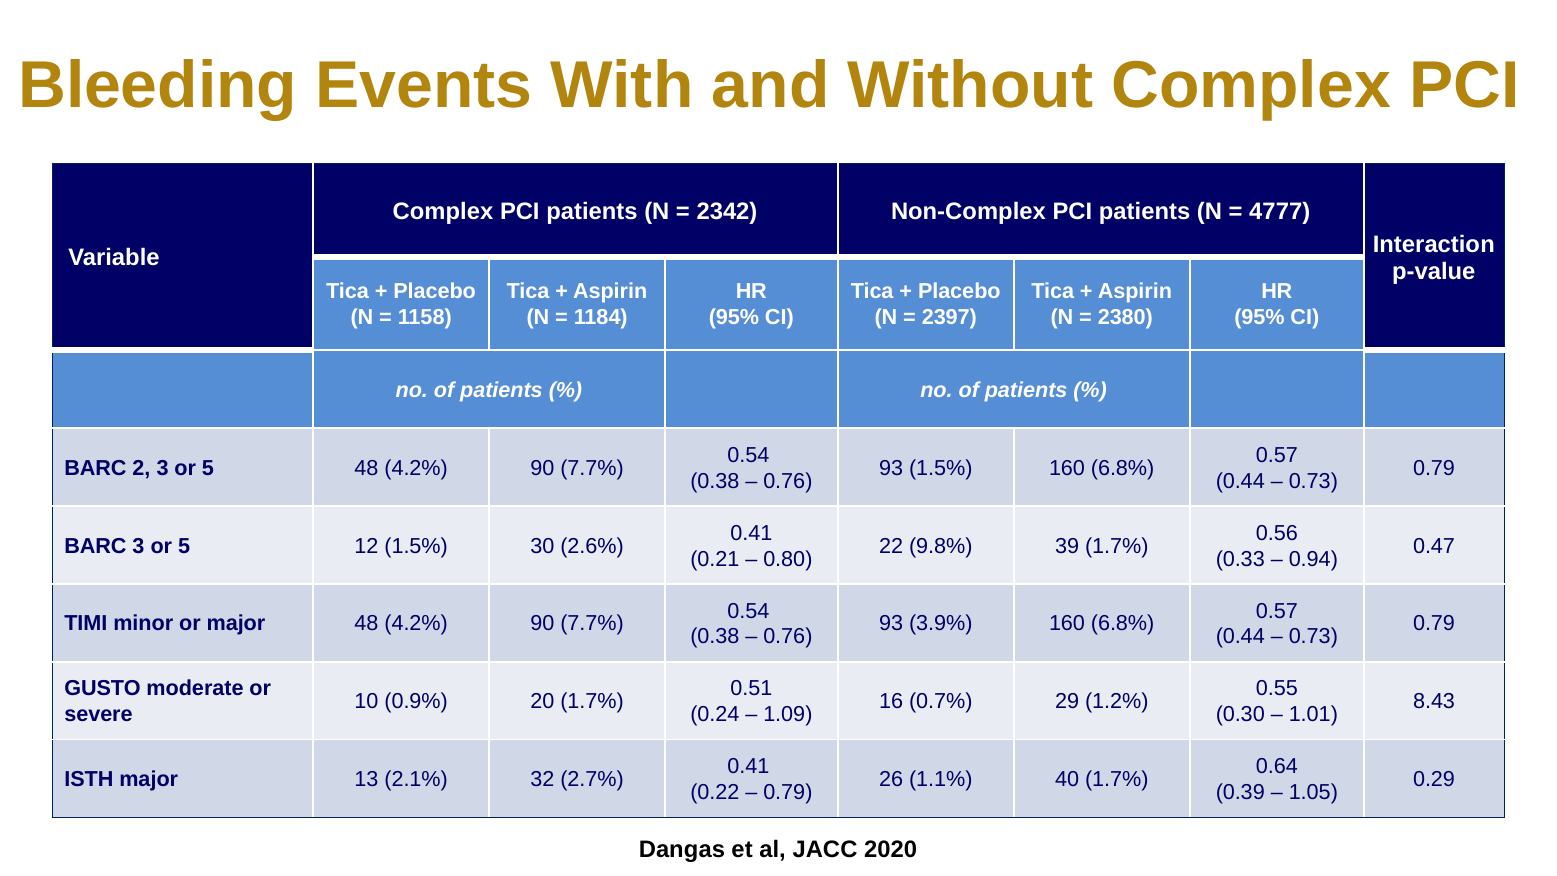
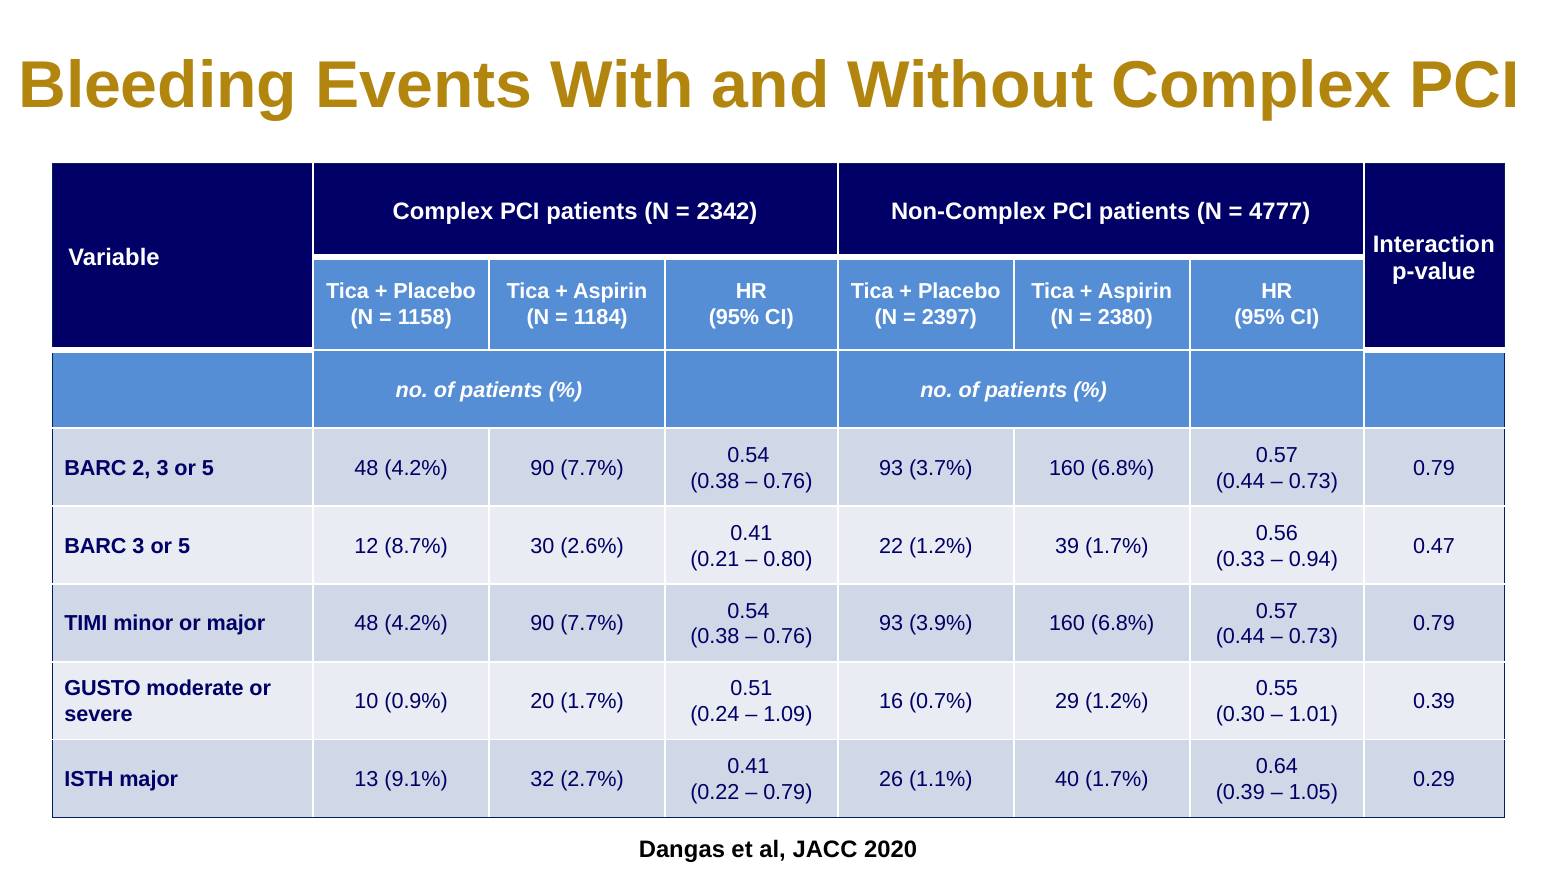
93 1.5%: 1.5% -> 3.7%
12 1.5%: 1.5% -> 8.7%
22 9.8%: 9.8% -> 1.2%
8.43 at (1434, 702): 8.43 -> 0.39
2.1%: 2.1% -> 9.1%
